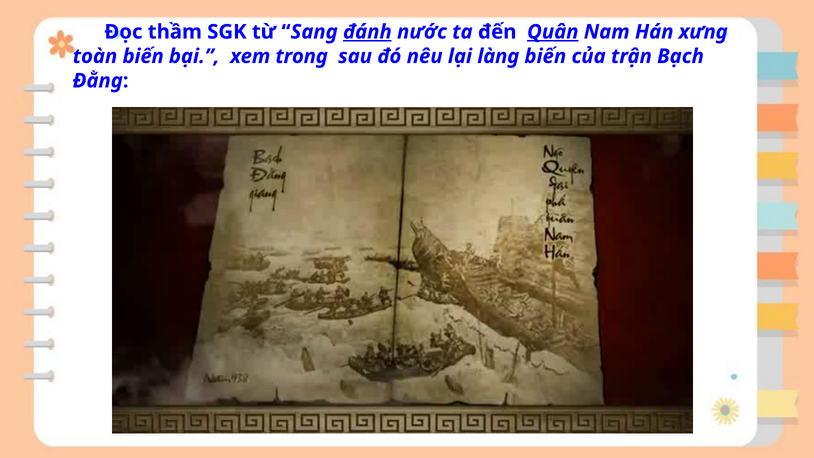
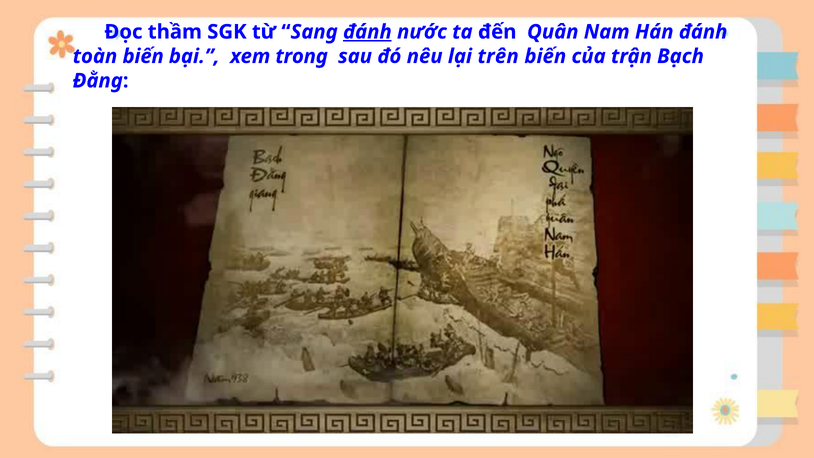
Quân underline: present -> none
Hán xưng: xưng -> đánh
làng: làng -> trên
